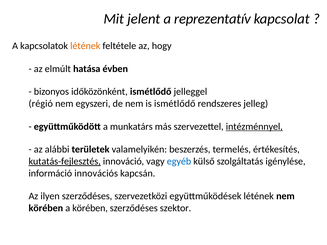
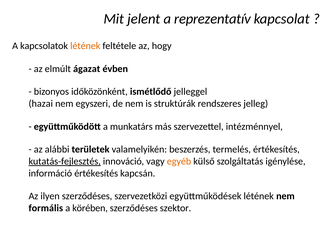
hatása: hatása -> ágazat
régió: régió -> hazai
is ismétlődő: ismétlődő -> struktúrák
intézménnyel underline: present -> none
egyéb colour: blue -> orange
információ innovációs: innovációs -> értékesítés
körében at (46, 208): körében -> formális
